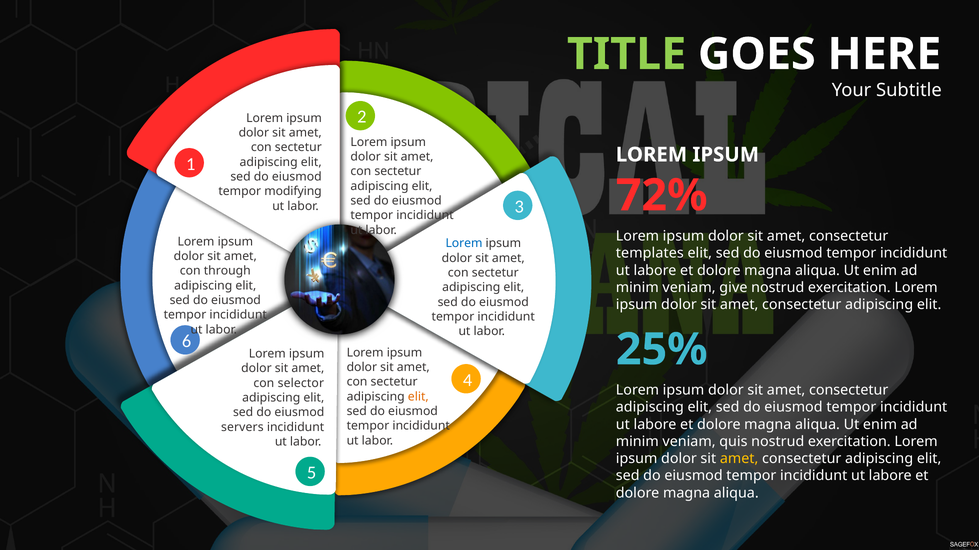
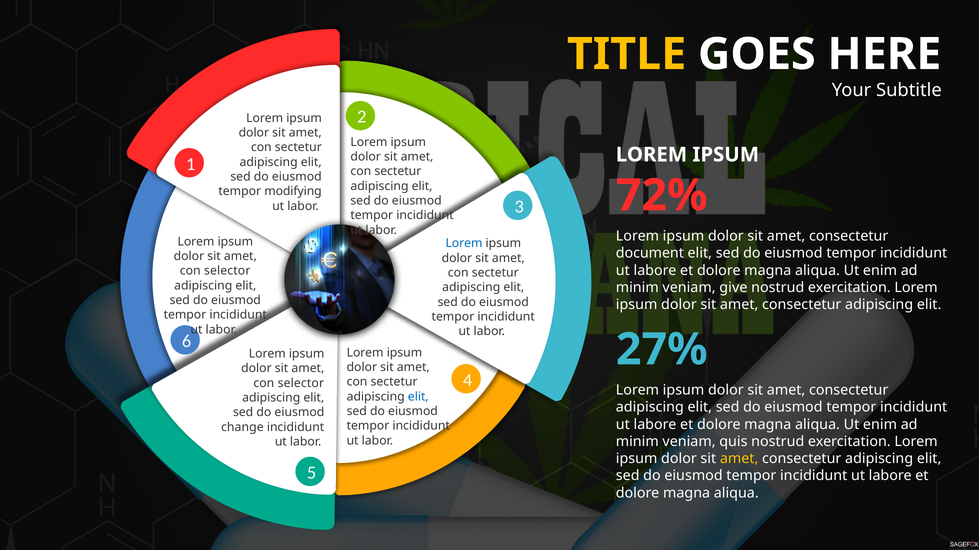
TITLE colour: light green -> yellow
templates: templates -> document
through at (227, 271): through -> selector
25%: 25% -> 27%
elit at (418, 397) colour: orange -> blue
servers: servers -> change
